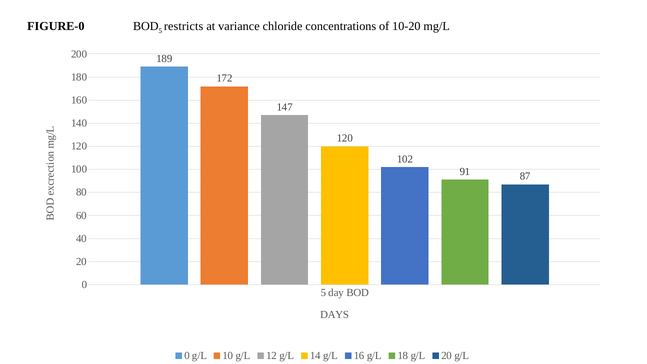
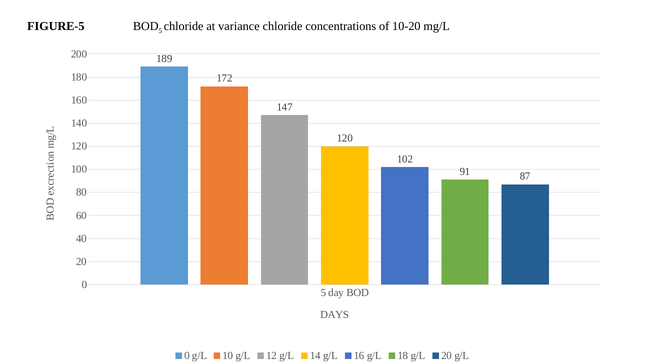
FIGURE-0: FIGURE-0 -> FIGURE-5
5 restricts: restricts -> chloride
